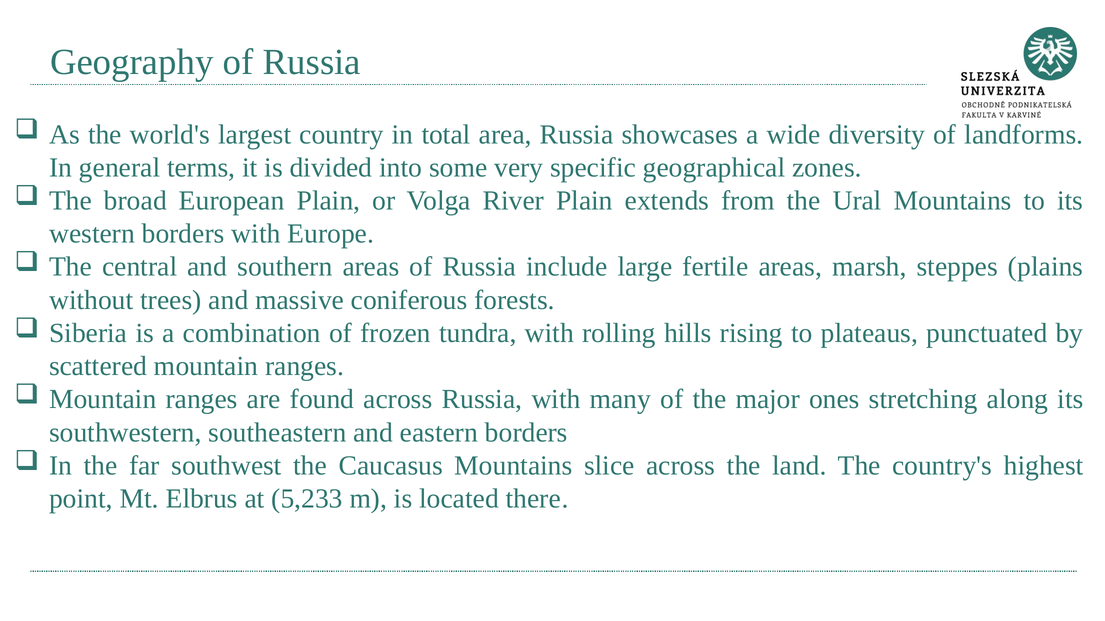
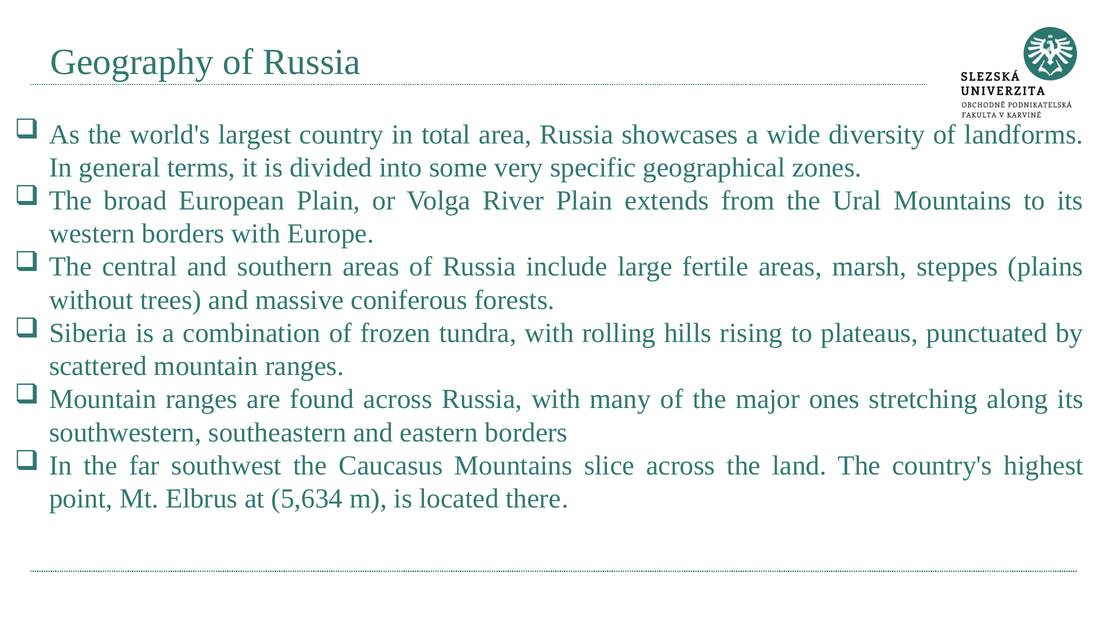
5,233: 5,233 -> 5,634
